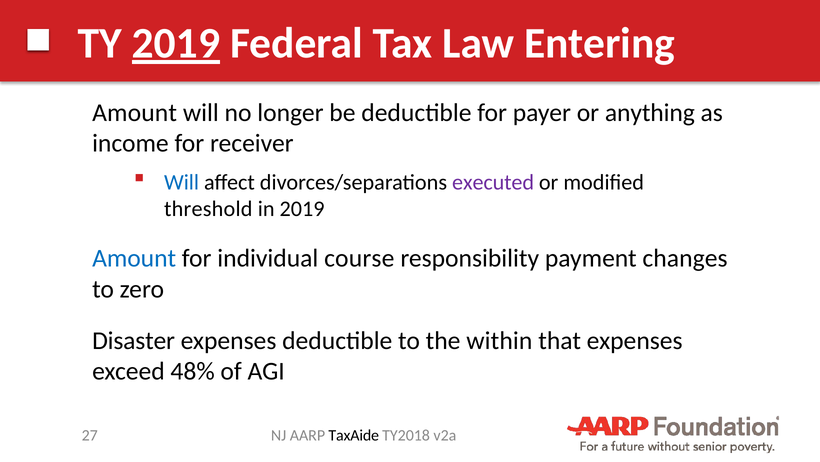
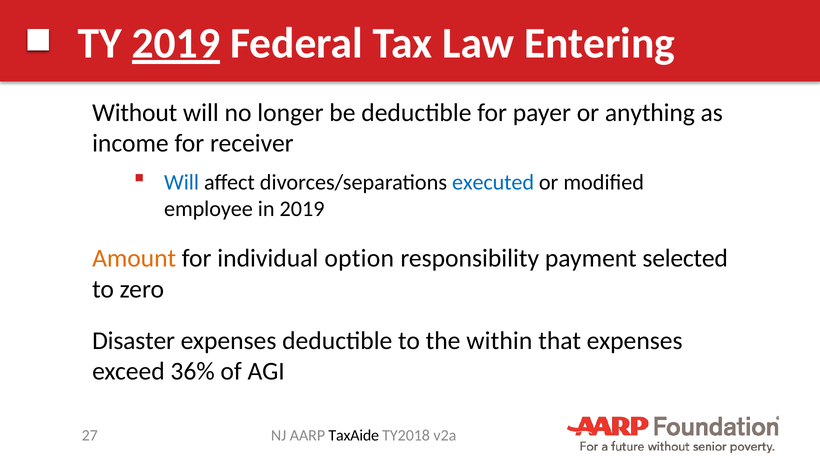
Amount at (135, 112): Amount -> Without
executed colour: purple -> blue
threshold: threshold -> employee
Amount at (134, 258) colour: blue -> orange
course: course -> option
changes: changes -> selected
48%: 48% -> 36%
